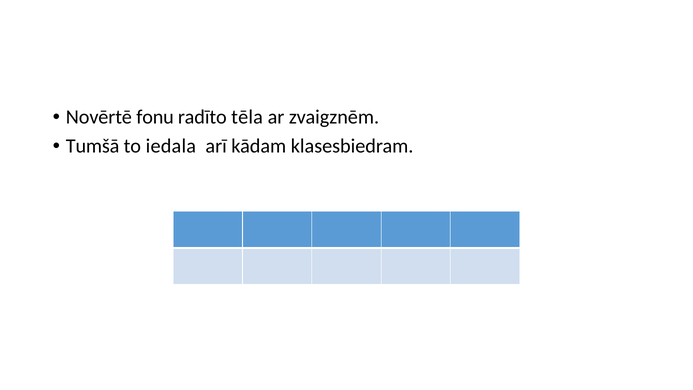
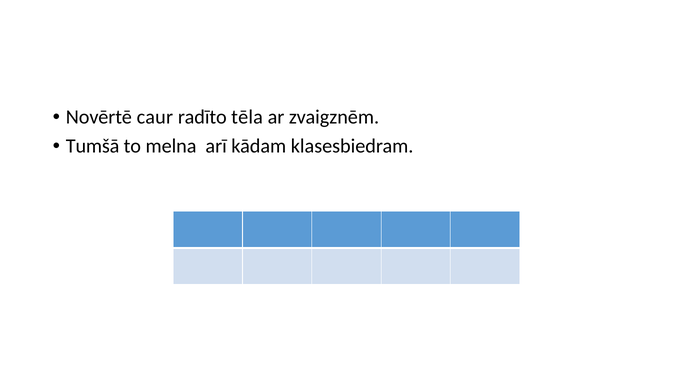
fonu: fonu -> caur
iedala: iedala -> melna
